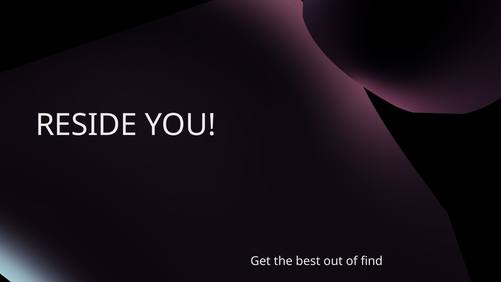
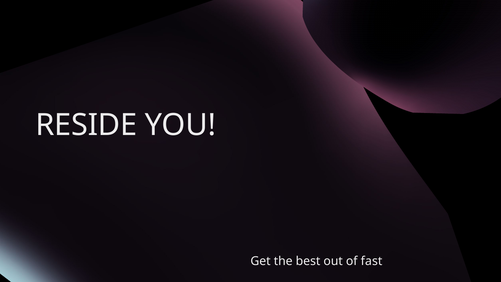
find: find -> fast
